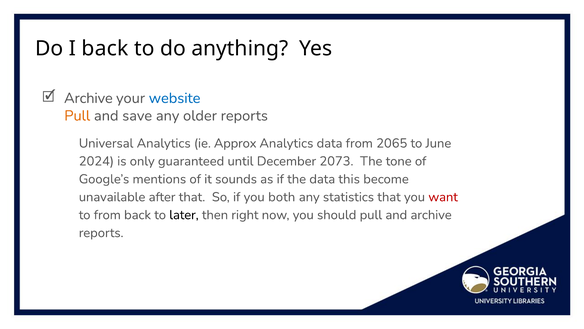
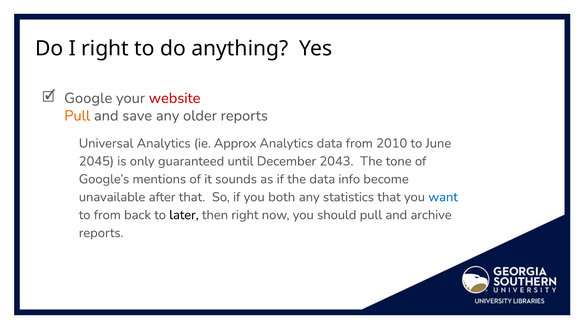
I back: back -> right
Archive at (88, 98): Archive -> Google
website colour: blue -> red
2065: 2065 -> 2010
2024: 2024 -> 2045
2073: 2073 -> 2043
this: this -> info
want colour: red -> blue
